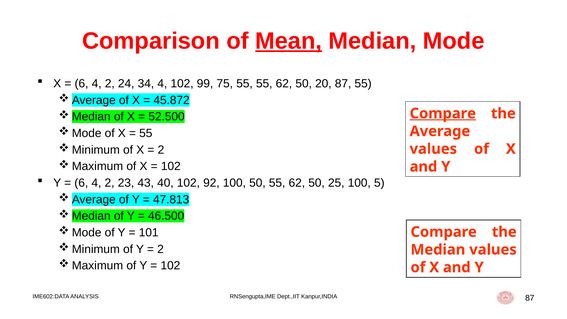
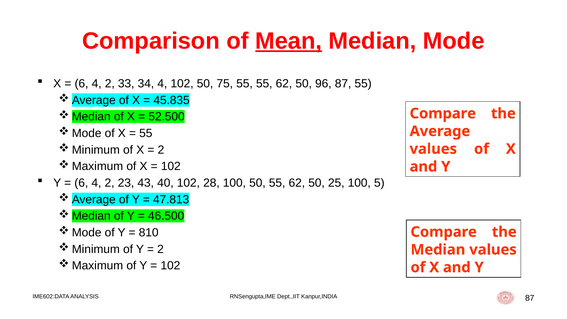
24: 24 -> 33
102 99: 99 -> 50
20: 20 -> 96
45.872: 45.872 -> 45.835
Compare at (443, 113) underline: present -> none
92: 92 -> 28
101: 101 -> 810
